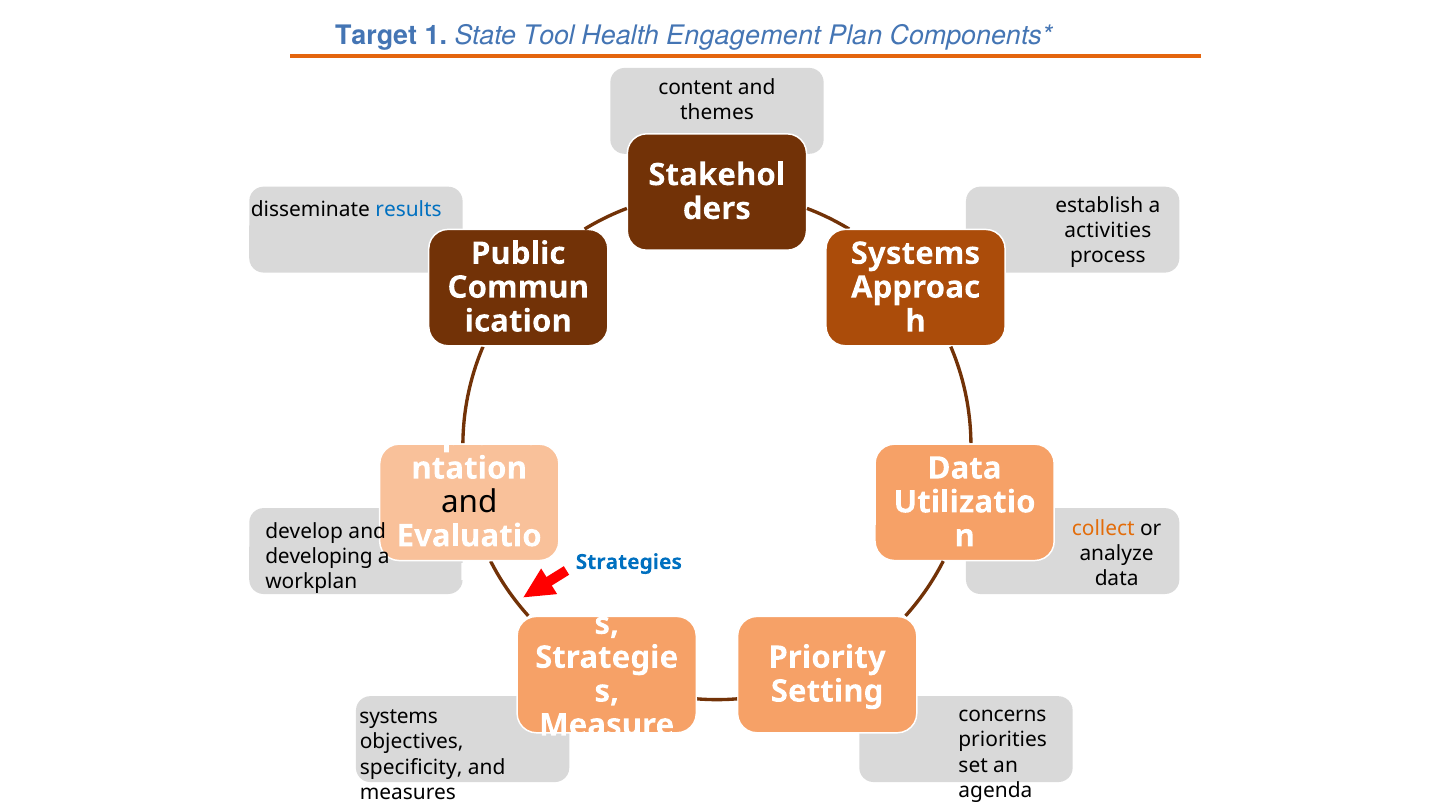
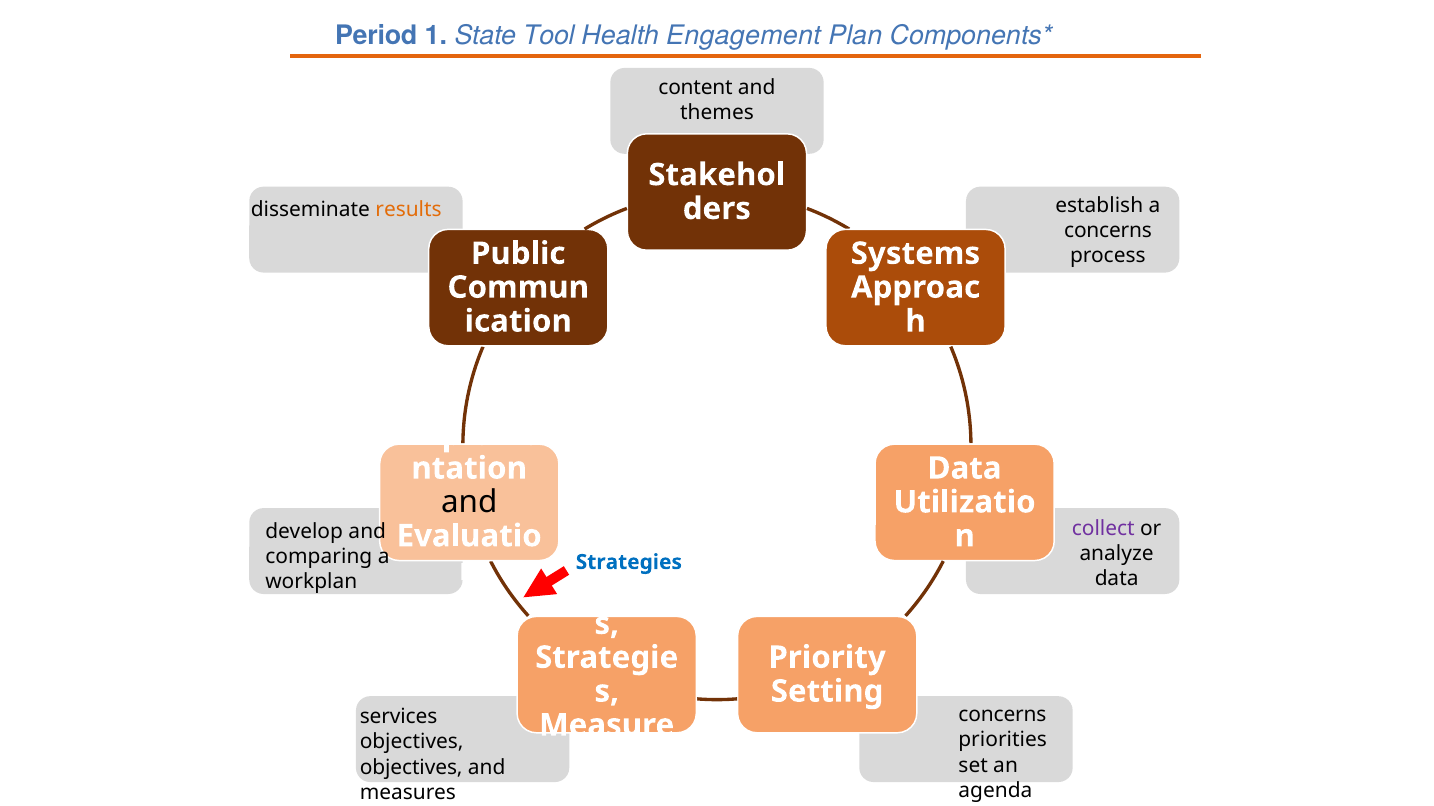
Target: Target -> Period
results colour: blue -> orange
activities at (1108, 231): activities -> concerns
collect colour: orange -> purple
developing: developing -> comparing
systems at (399, 717): systems -> services
specificity at (411, 768): specificity -> objectives
